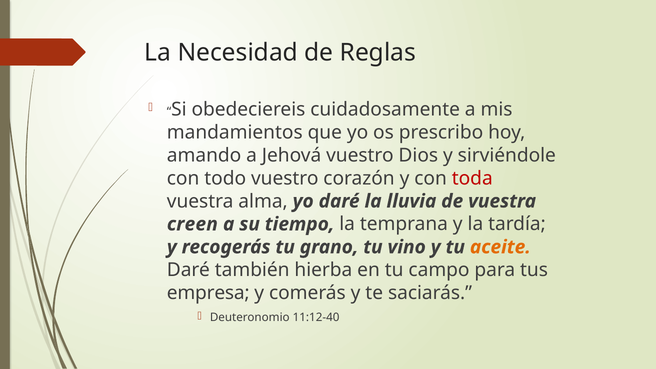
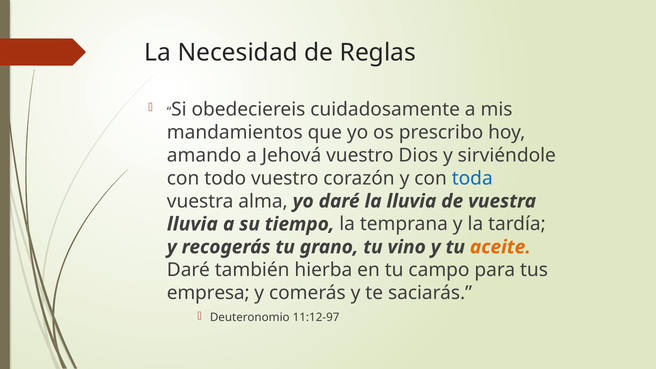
toda colour: red -> blue
creen at (192, 224): creen -> lluvia
11:12-40: 11:12-40 -> 11:12-97
